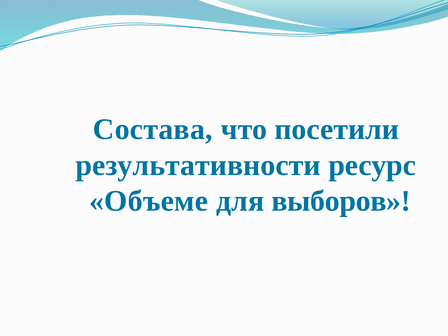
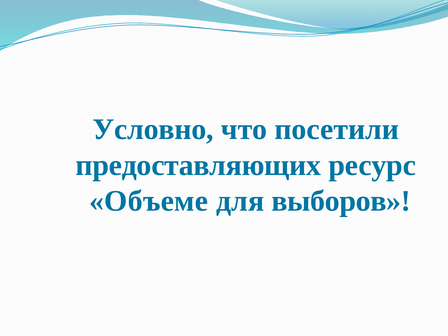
Состава: Состава -> Условно
результативности: результативности -> предоставляющих
